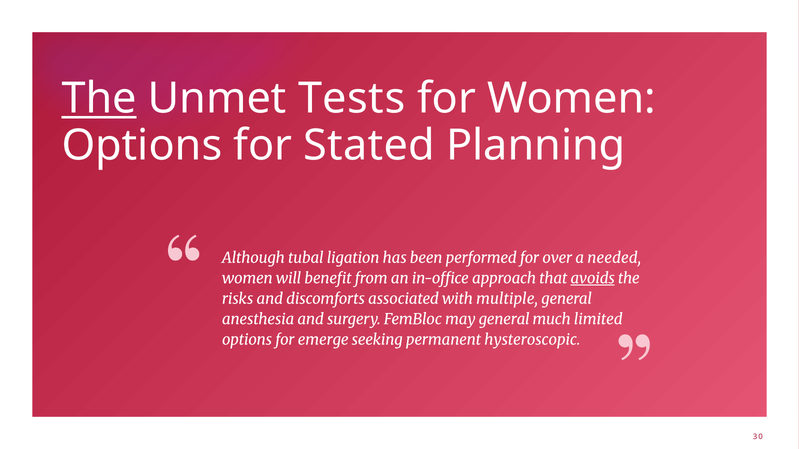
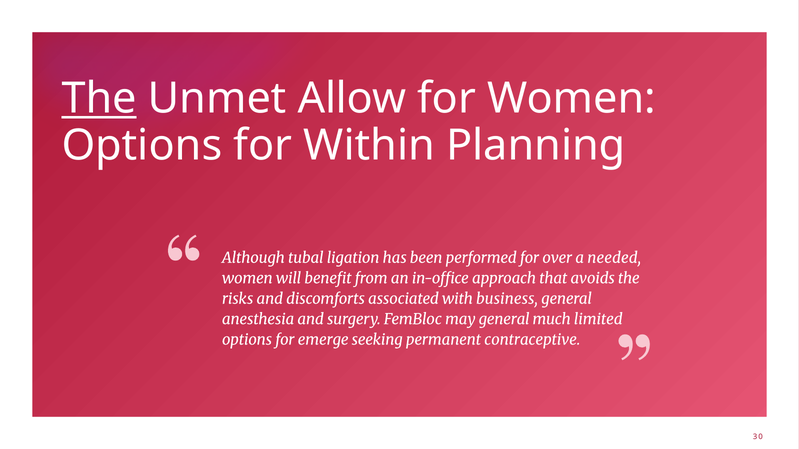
Tests: Tests -> Allow
Stated: Stated -> Within
avoids underline: present -> none
multiple: multiple -> business
hysteroscopic: hysteroscopic -> contraceptive
